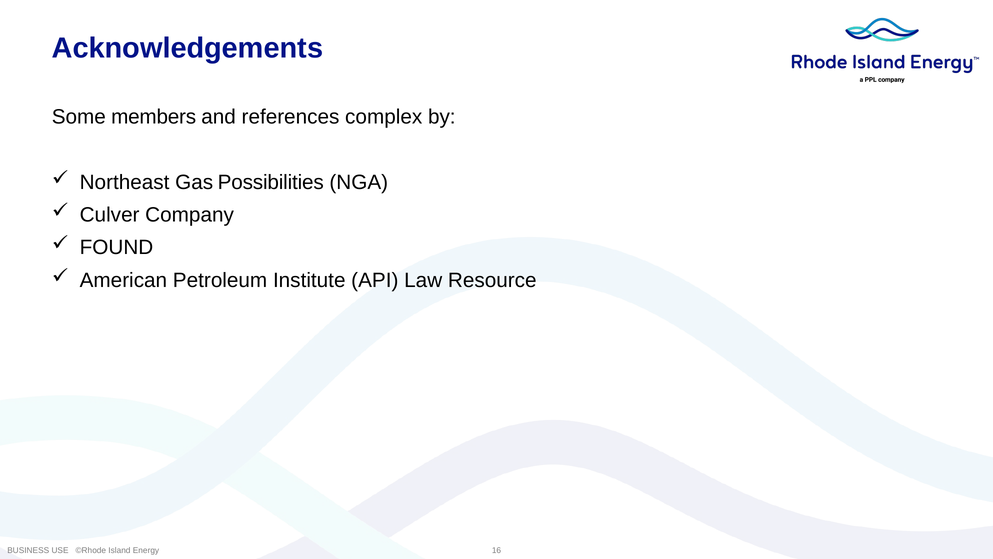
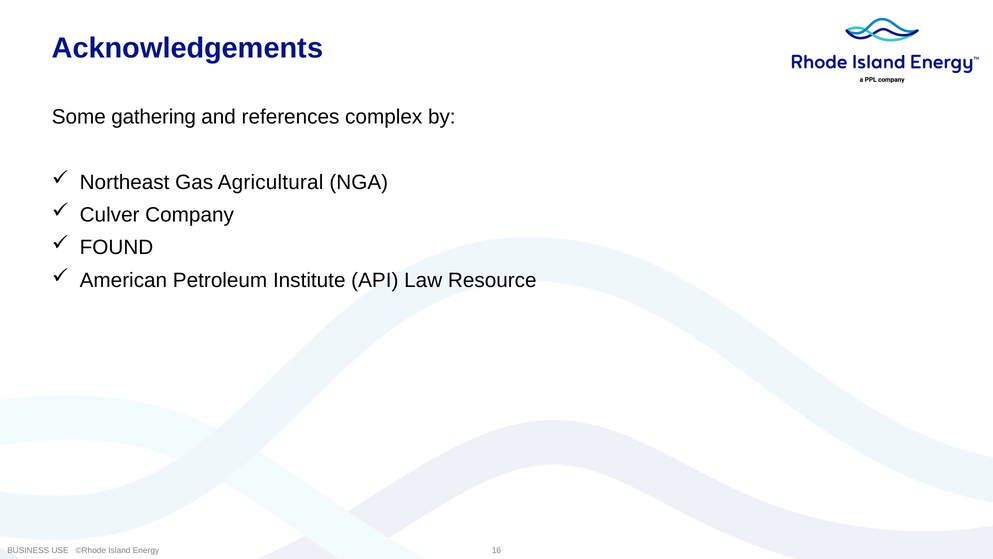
members: members -> gathering
Possibilities: Possibilities -> Agricultural
